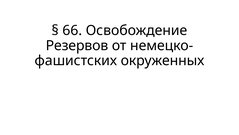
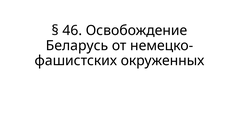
66: 66 -> 46
Резервов: Резервов -> Беларусь
